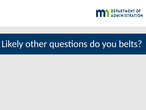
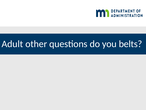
Likely: Likely -> Adult
